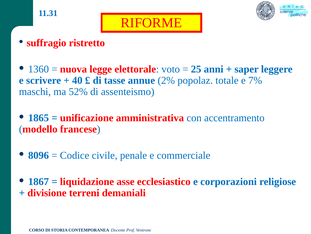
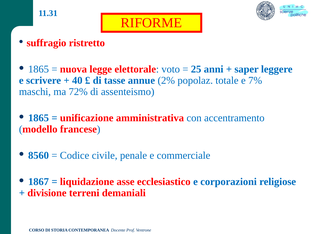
1360 at (39, 69): 1360 -> 1865
52%: 52% -> 72%
8096: 8096 -> 8560
